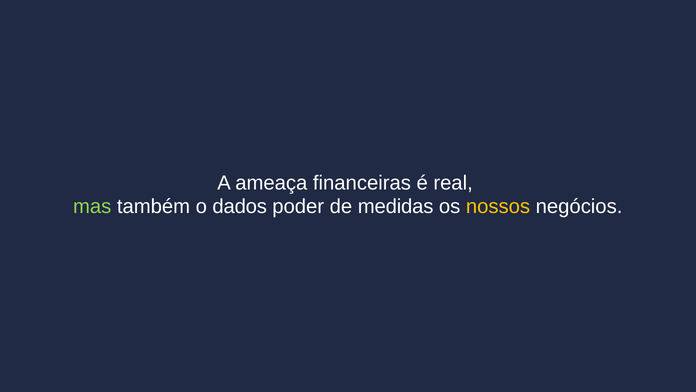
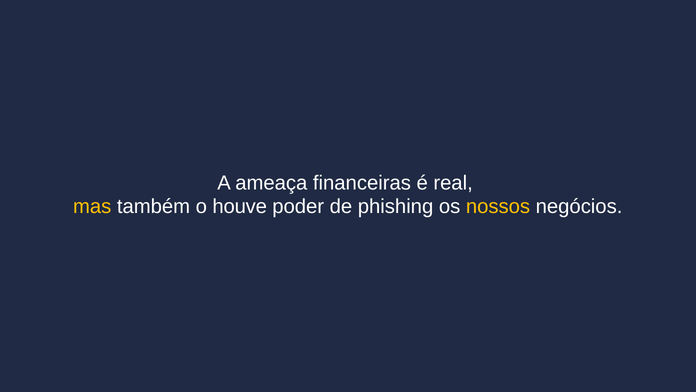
mas colour: light green -> yellow
dados: dados -> houve
medidas: medidas -> phishing
